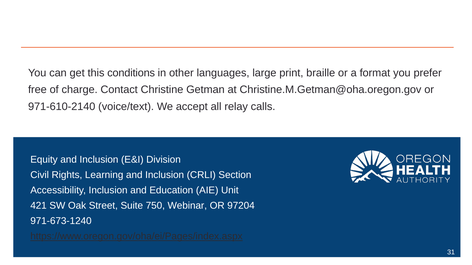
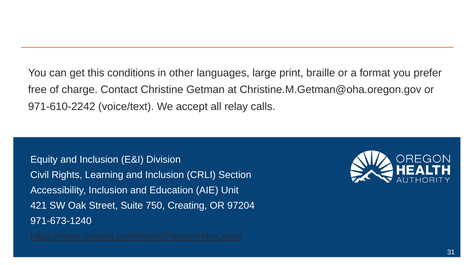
971-610-2140: 971-610-2140 -> 971-610-2242
Webinar: Webinar -> Creating
